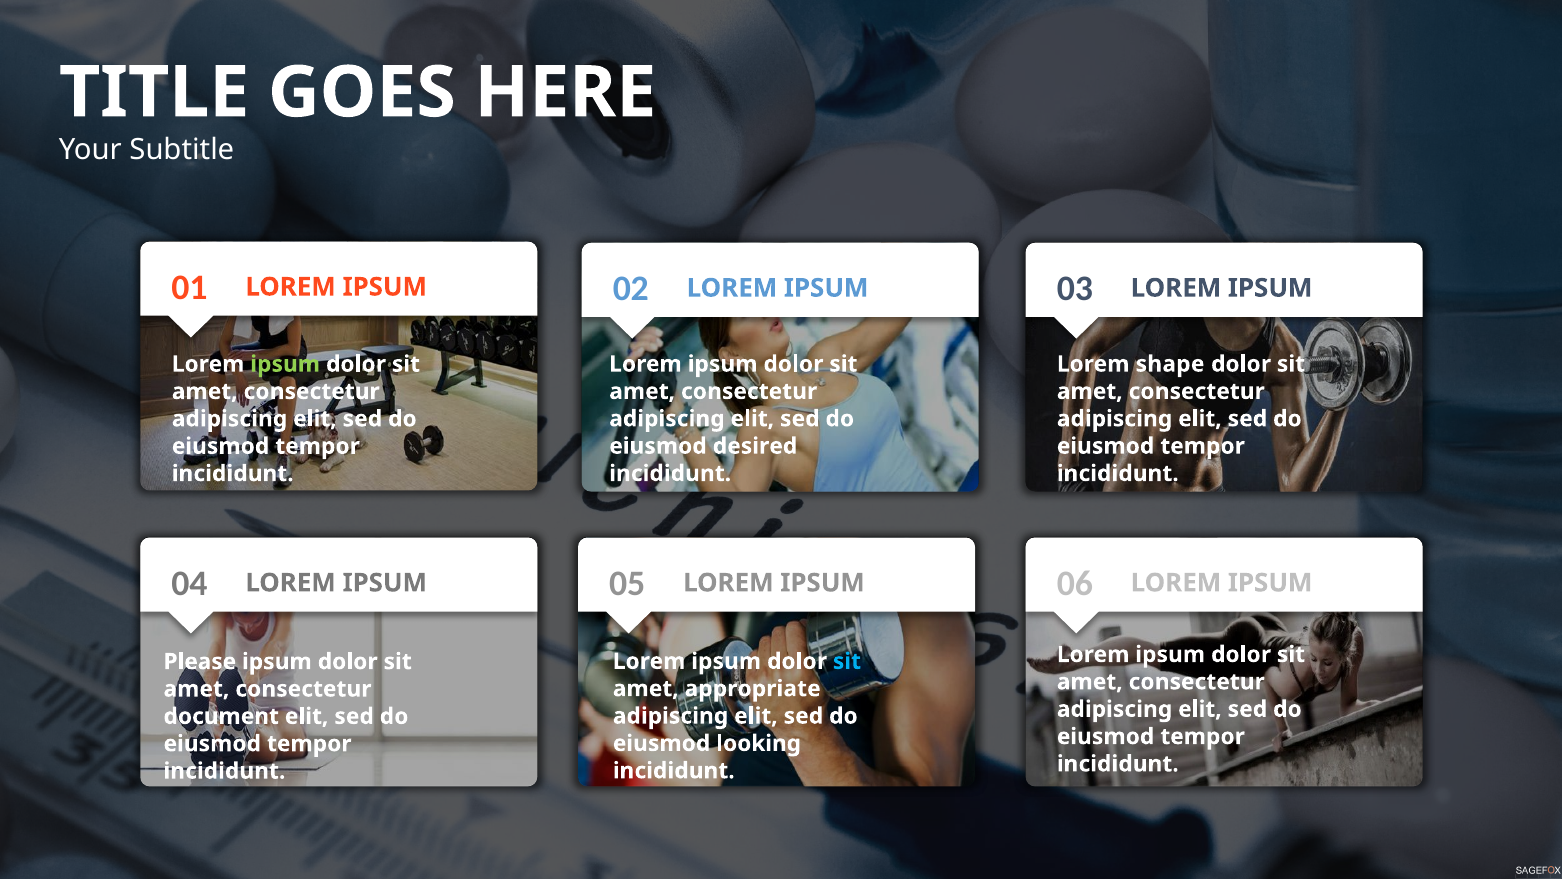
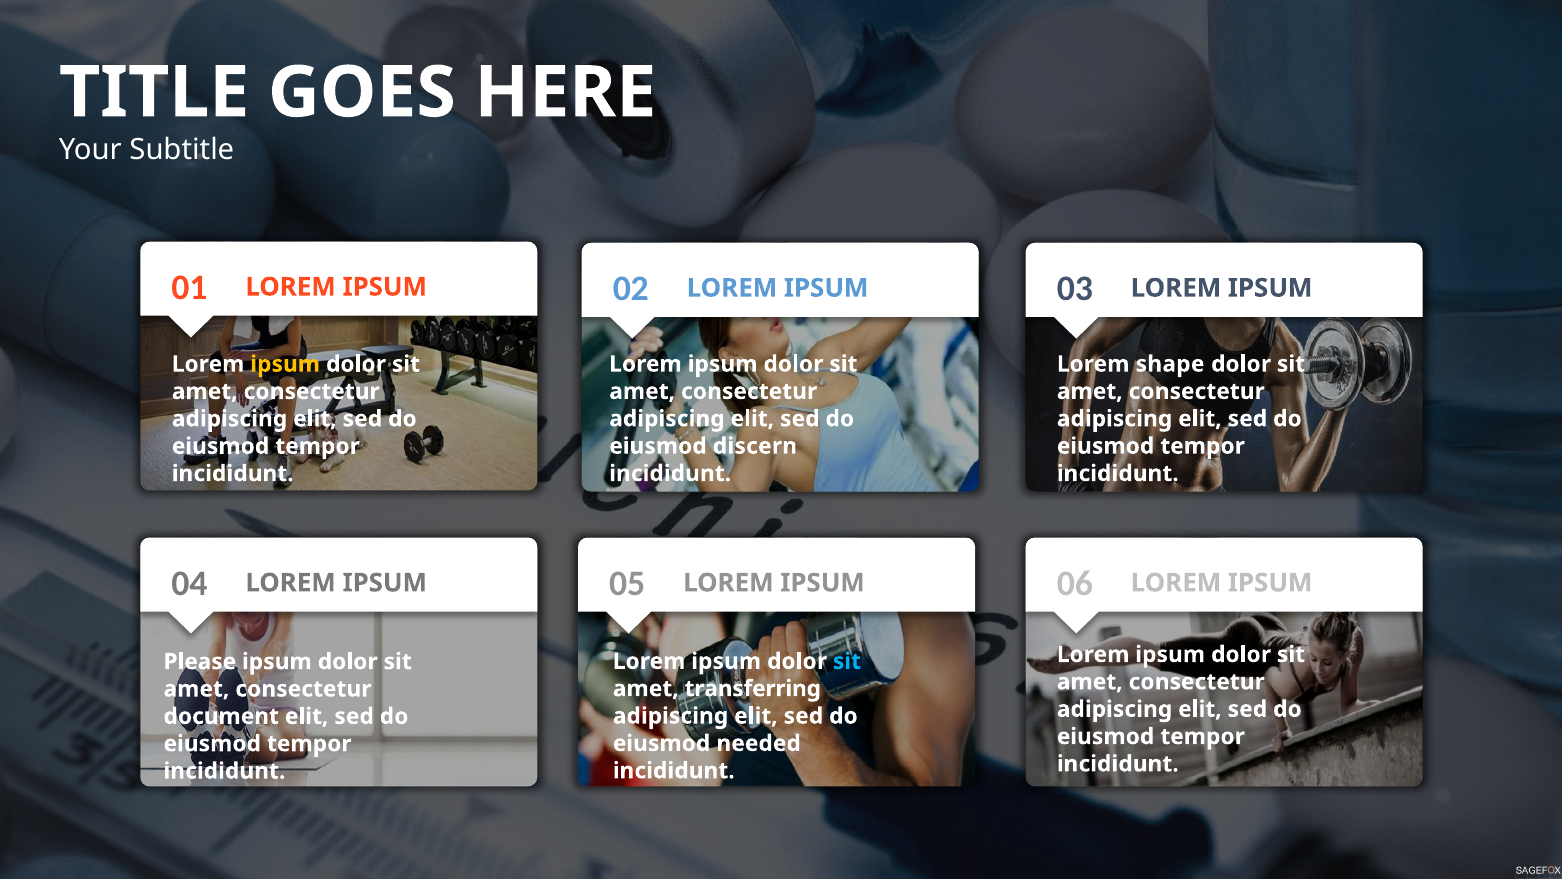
ipsum at (285, 364) colour: light green -> yellow
desired: desired -> discern
appropriate: appropriate -> transferring
looking: looking -> needed
